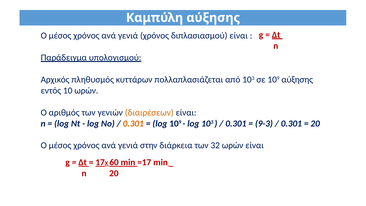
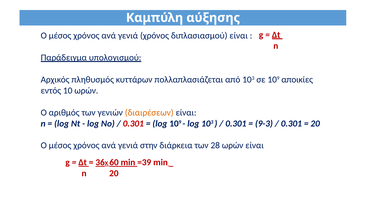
109 αύξησης: αύξησης -> αποικίες
0.301 at (133, 123) colour: orange -> red
32: 32 -> 28
17: 17 -> 36
=17: =17 -> =39
